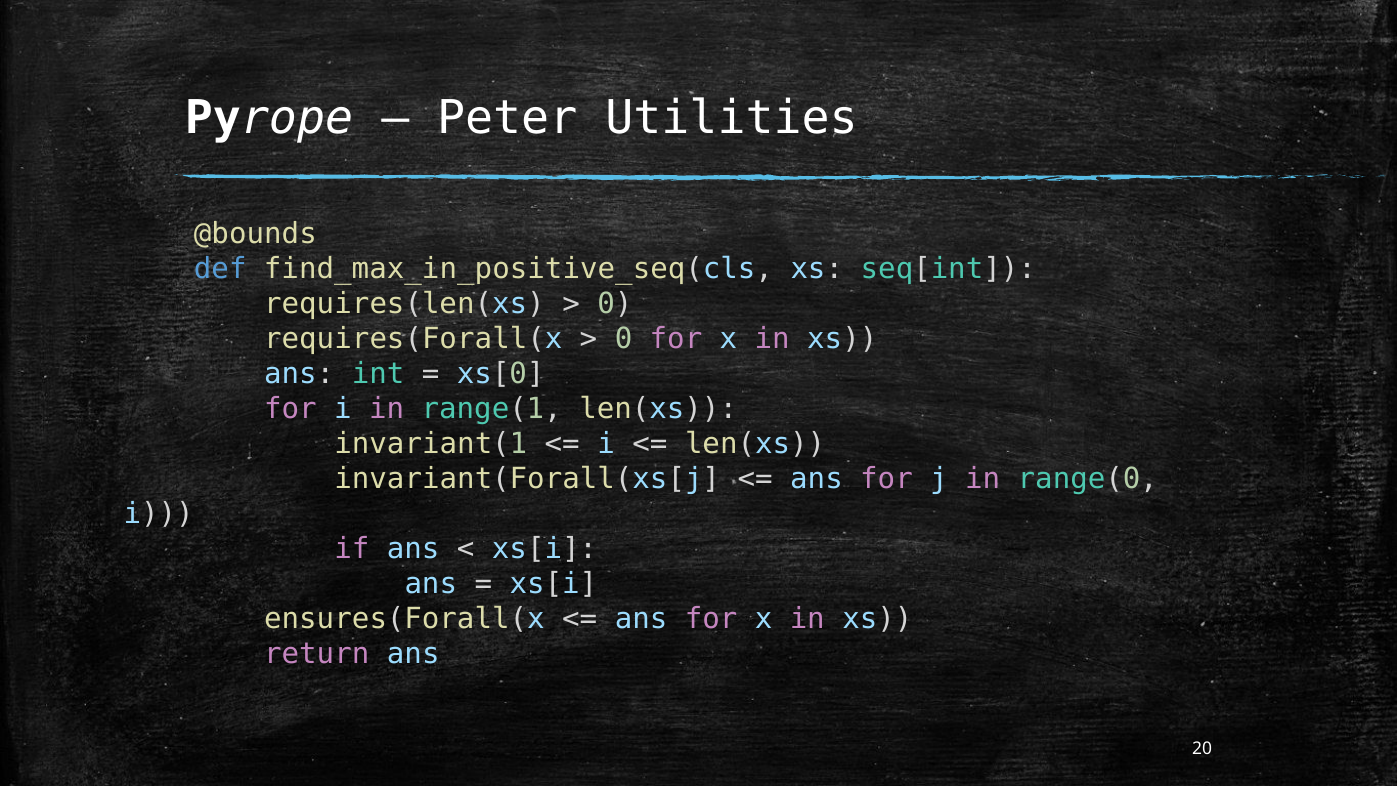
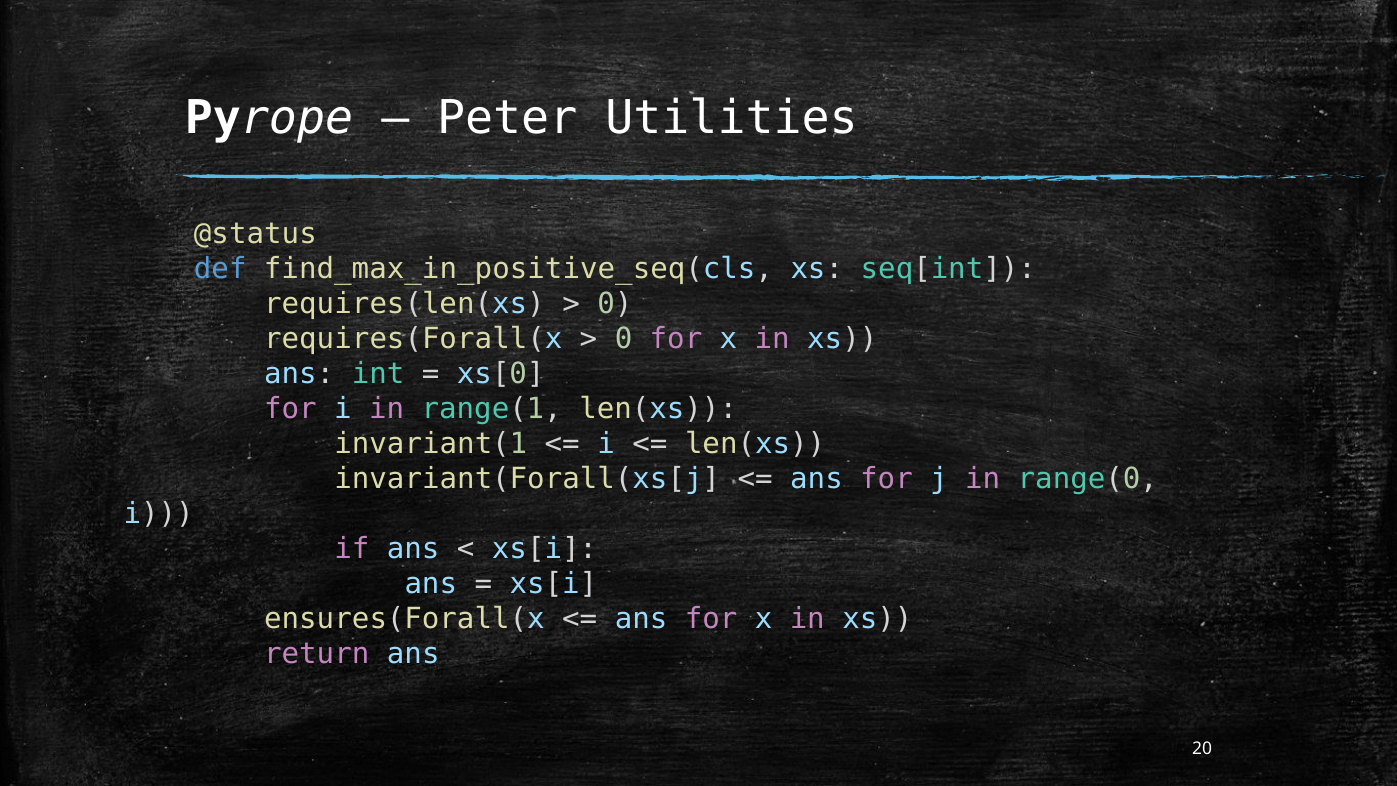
@bounds: @bounds -> @status
